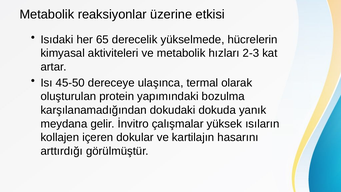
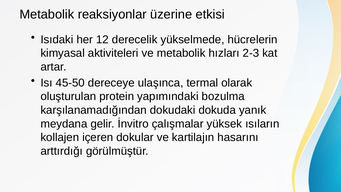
65: 65 -> 12
